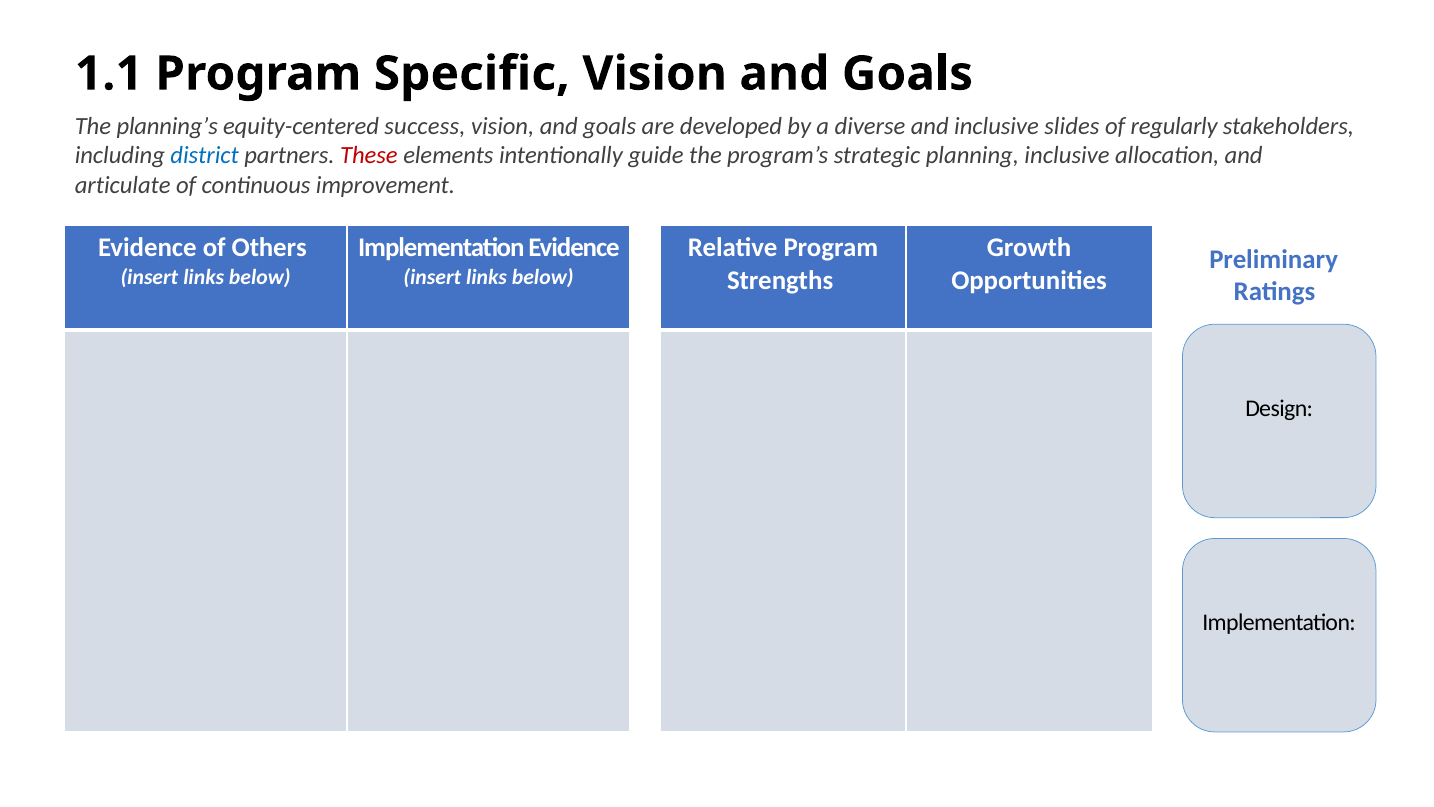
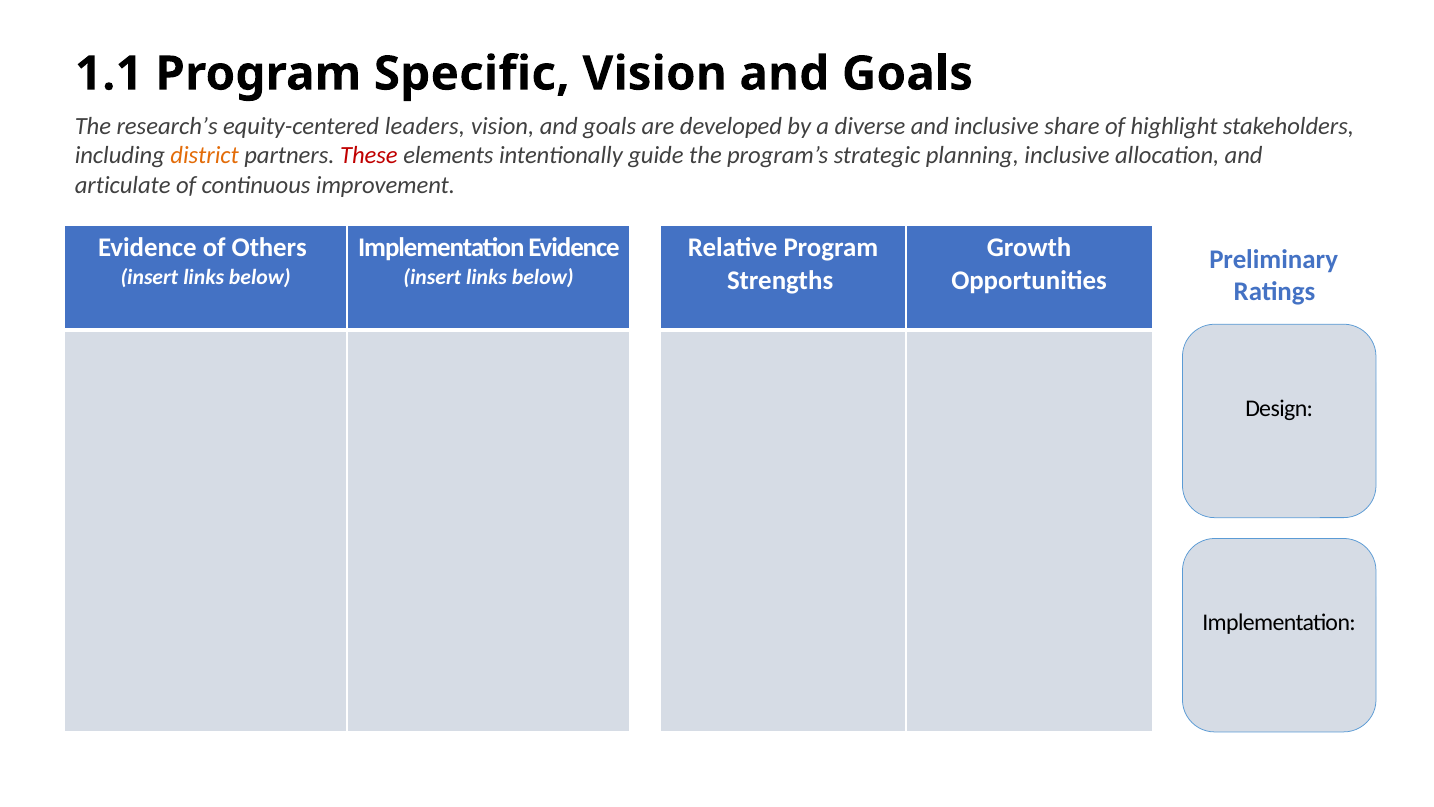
planning’s: planning’s -> research’s
success: success -> leaders
slides: slides -> share
regularly: regularly -> highlight
district colour: blue -> orange
